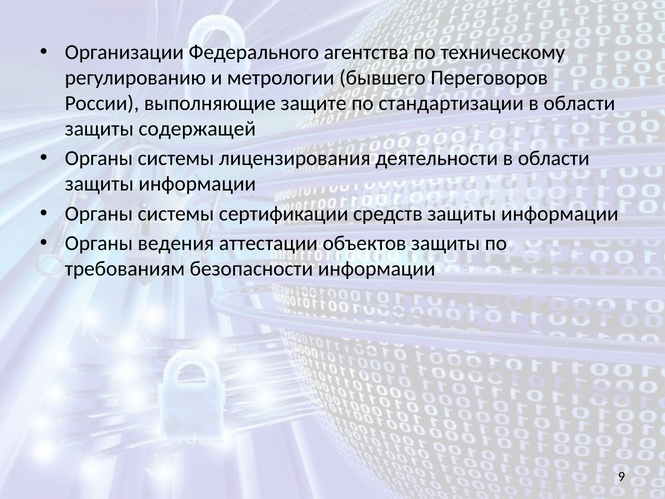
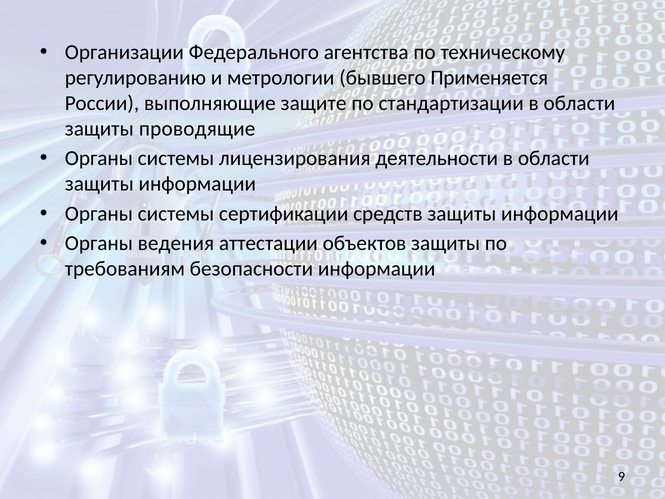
Переговоров: Переговоров -> Применяется
содержащей: содержащей -> проводящие
